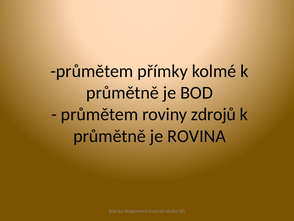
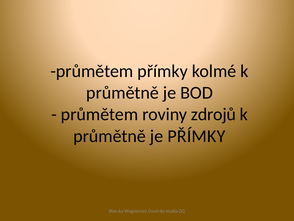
je ROVINA: ROVINA -> PŘÍMKY
